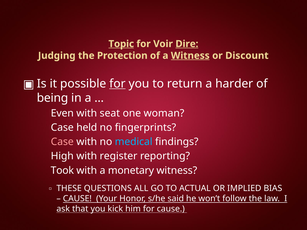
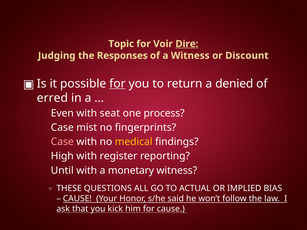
Topic underline: present -> none
Protection: Protection -> Responses
Witness at (190, 56) underline: present -> none
harder: harder -> denied
being: being -> erred
woman: woman -> process
held: held -> mist
medical colour: light blue -> yellow
Took: Took -> Until
